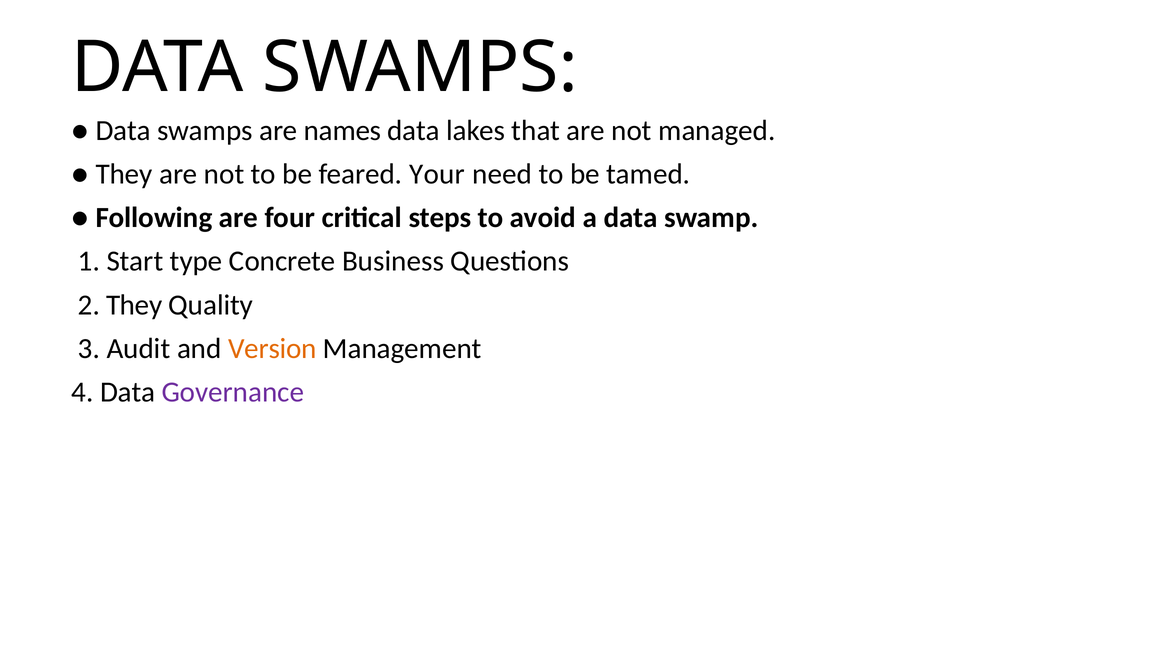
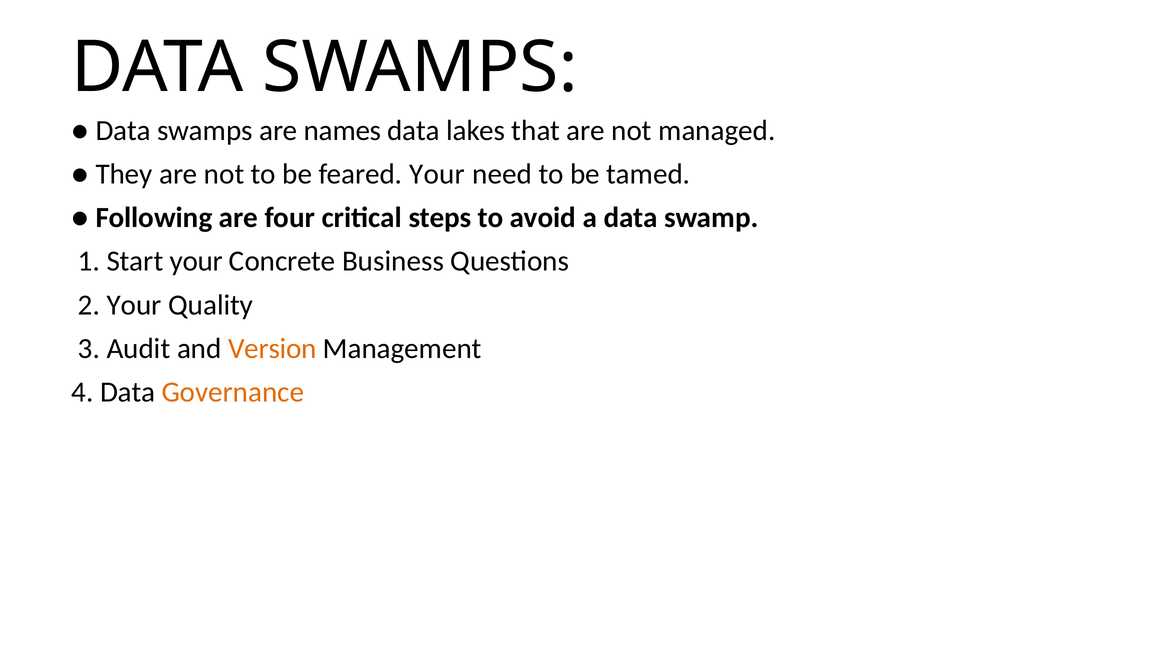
Start type: type -> your
2 They: They -> Your
Governance colour: purple -> orange
